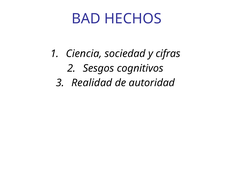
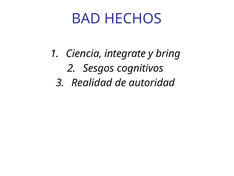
sociedad: sociedad -> integrate
cifras: cifras -> bring
